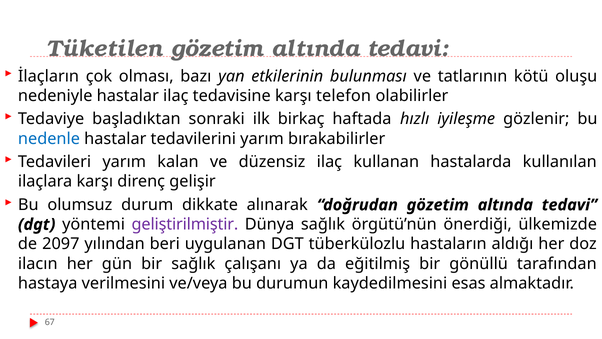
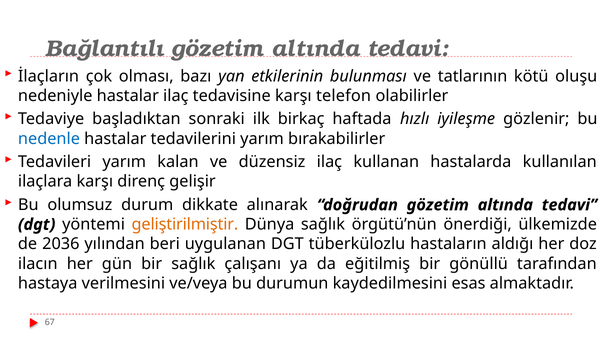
Tüketilen: Tüketilen -> Bağlantılı
geliştirilmiştir colour: purple -> orange
2097: 2097 -> 2036
